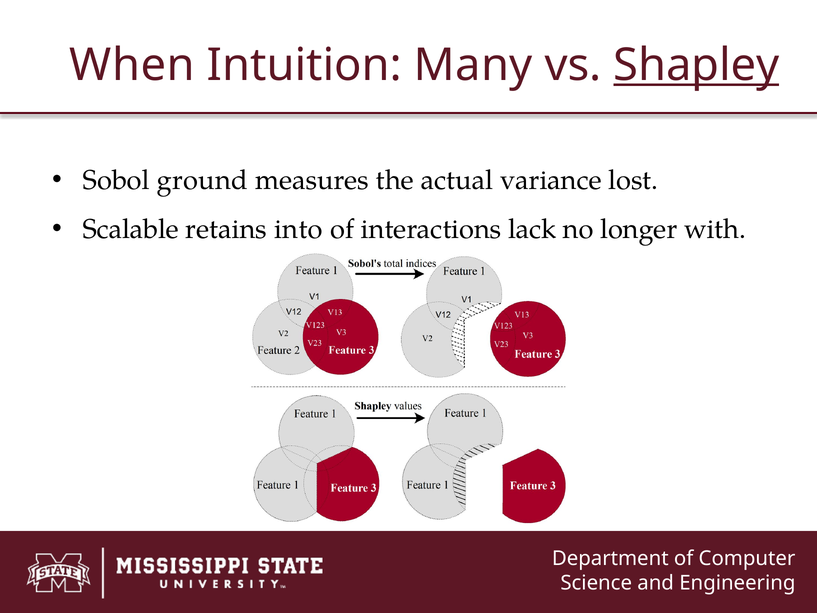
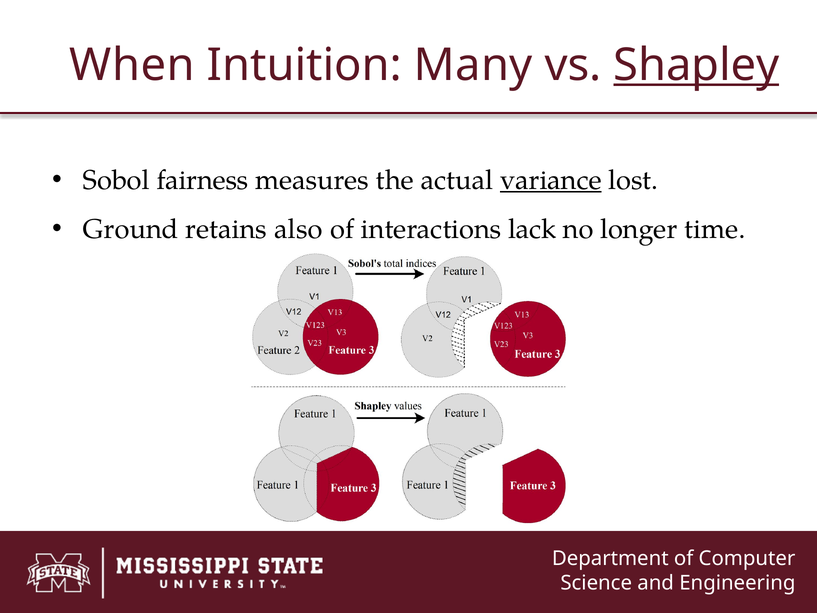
ground: ground -> fairness
variance underline: none -> present
Scalable: Scalable -> Ground
into: into -> also
with: with -> time
